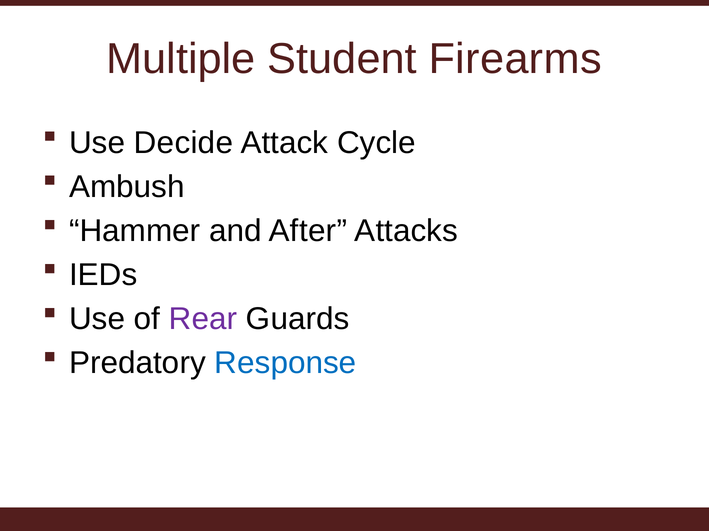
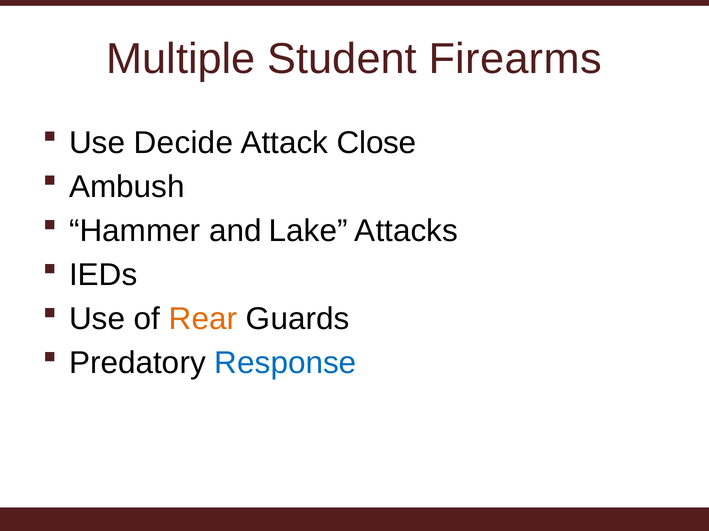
Cycle: Cycle -> Close
After: After -> Lake
Rear colour: purple -> orange
